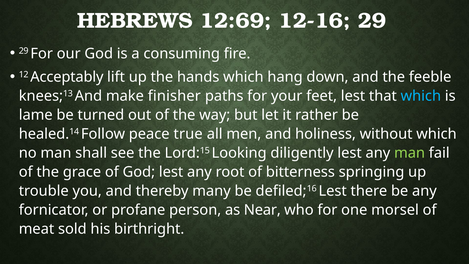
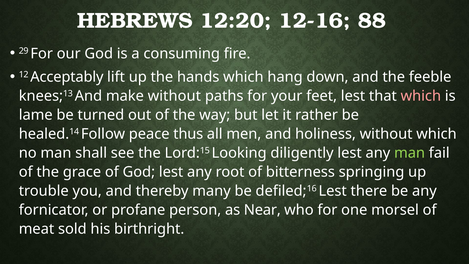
12:69: 12:69 -> 12:20
12-16 29: 29 -> 88
make finisher: finisher -> without
which at (421, 96) colour: light blue -> pink
true: true -> thus
